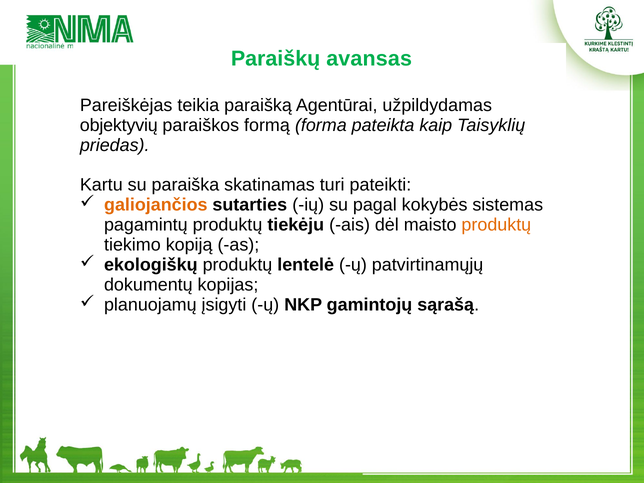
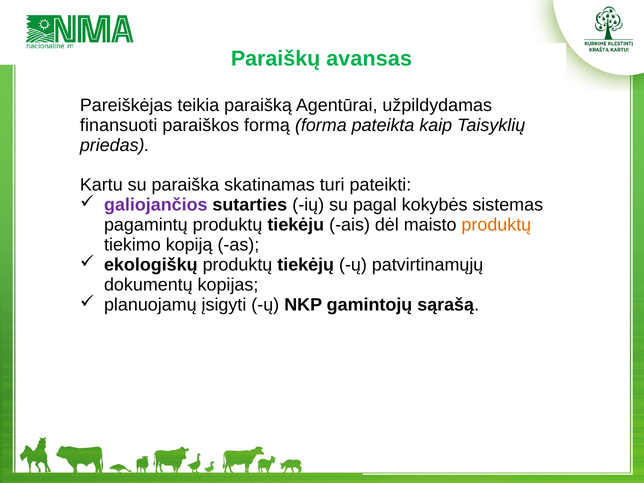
objektyvių: objektyvių -> finansuoti
galiojančios colour: orange -> purple
lentelė: lentelė -> tiekėjų
